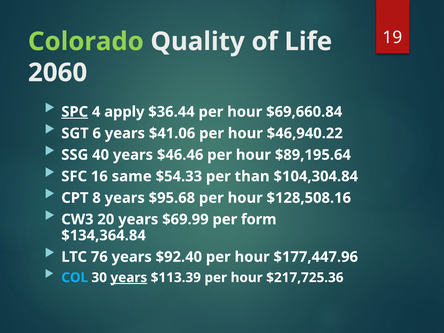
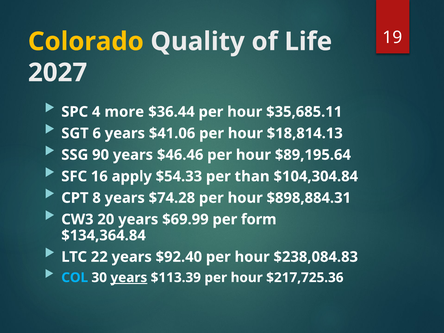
Colorado colour: light green -> yellow
2060: 2060 -> 2027
SPC underline: present -> none
apply: apply -> more
$69,660.84: $69,660.84 -> $35,685.11
$46,940.22: $46,940.22 -> $18,814.13
40: 40 -> 90
same: same -> apply
$95.68: $95.68 -> $74.28
$128,508.16: $128,508.16 -> $898,884.31
76: 76 -> 22
$177,447.96: $177,447.96 -> $238,084.83
